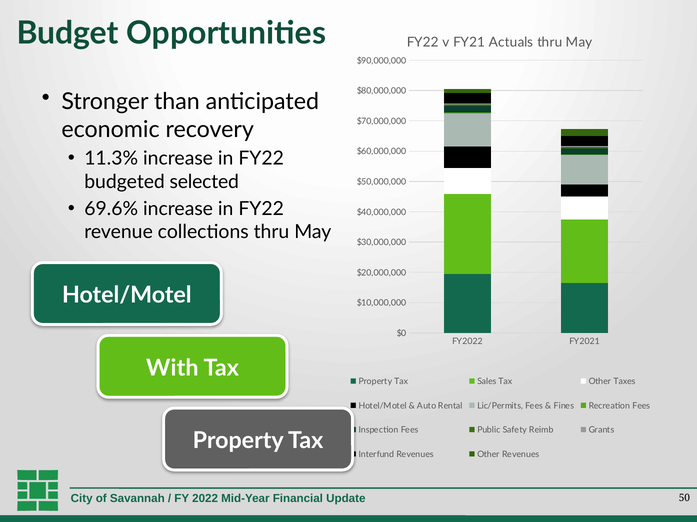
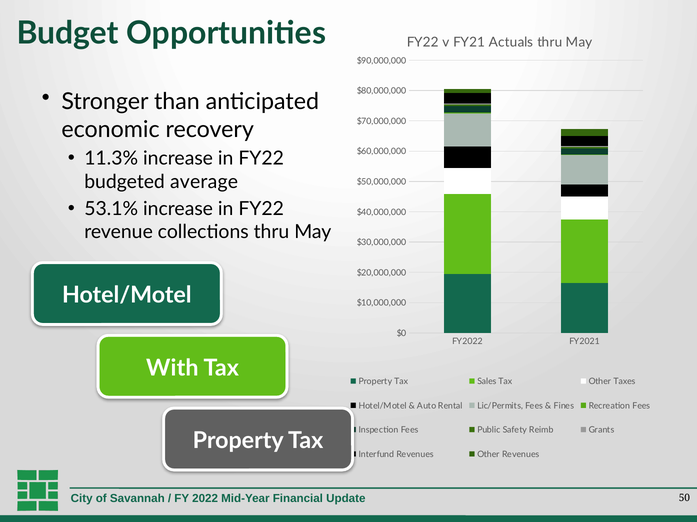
selected: selected -> average
69.6%: 69.6% -> 53.1%
